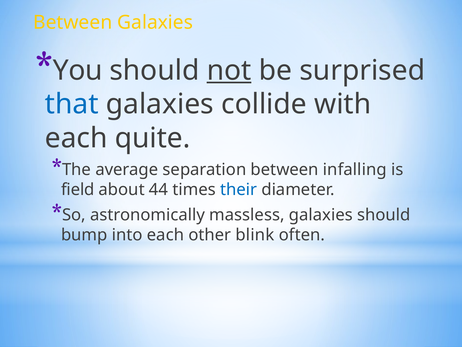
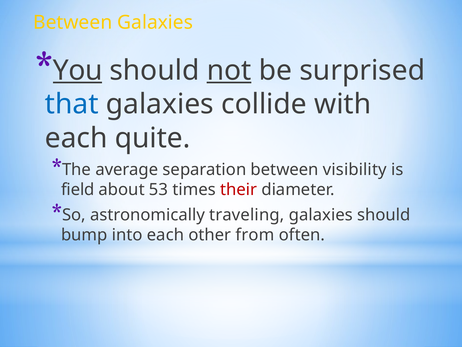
You underline: none -> present
infalling: infalling -> visibility
44: 44 -> 53
their colour: blue -> red
massless: massless -> traveling
blink: blink -> from
